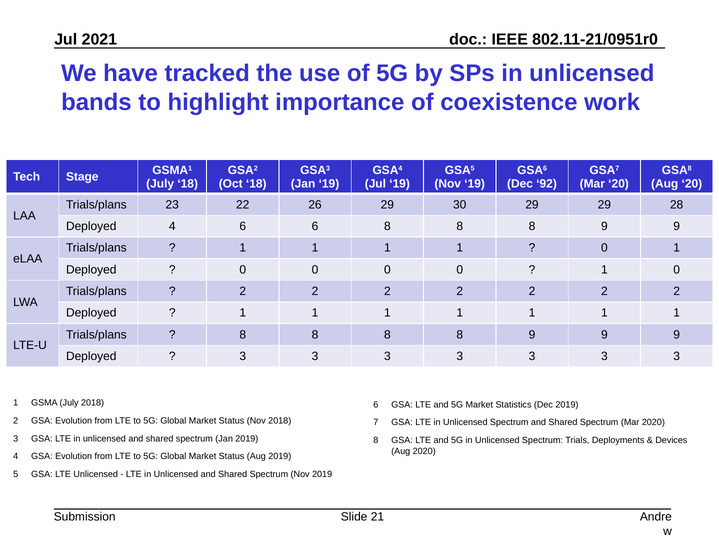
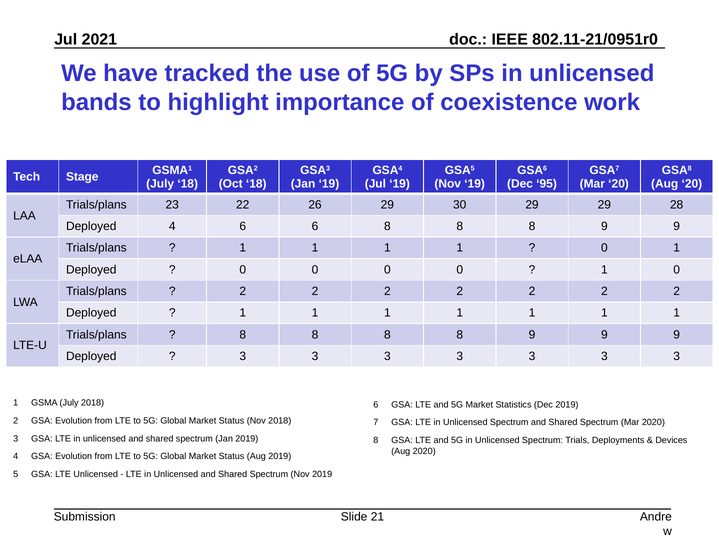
92: 92 -> 95
